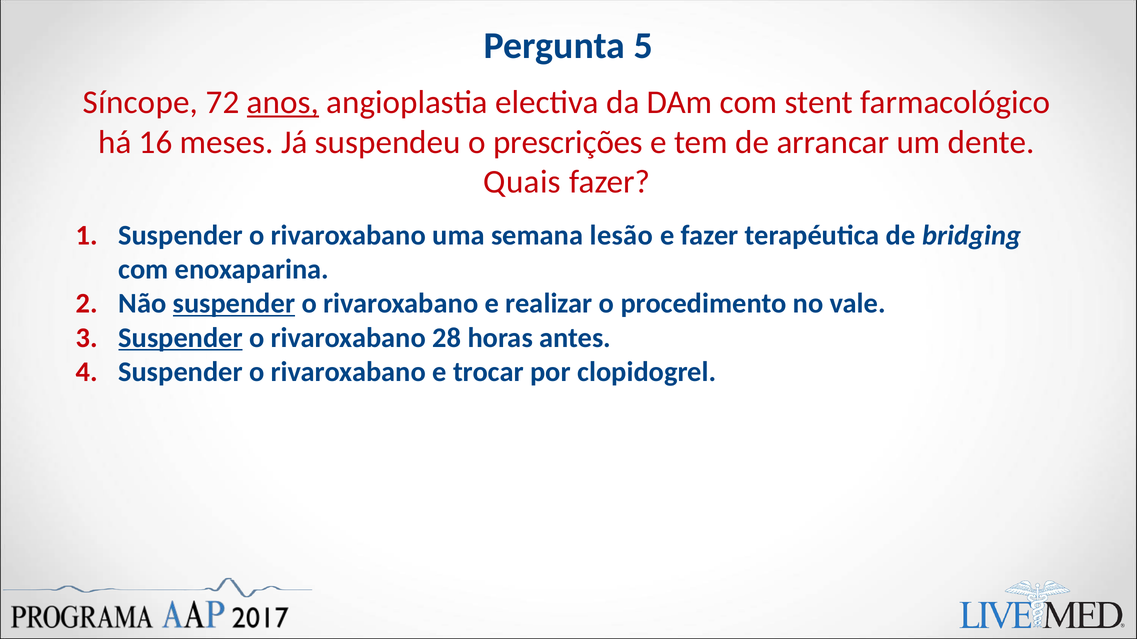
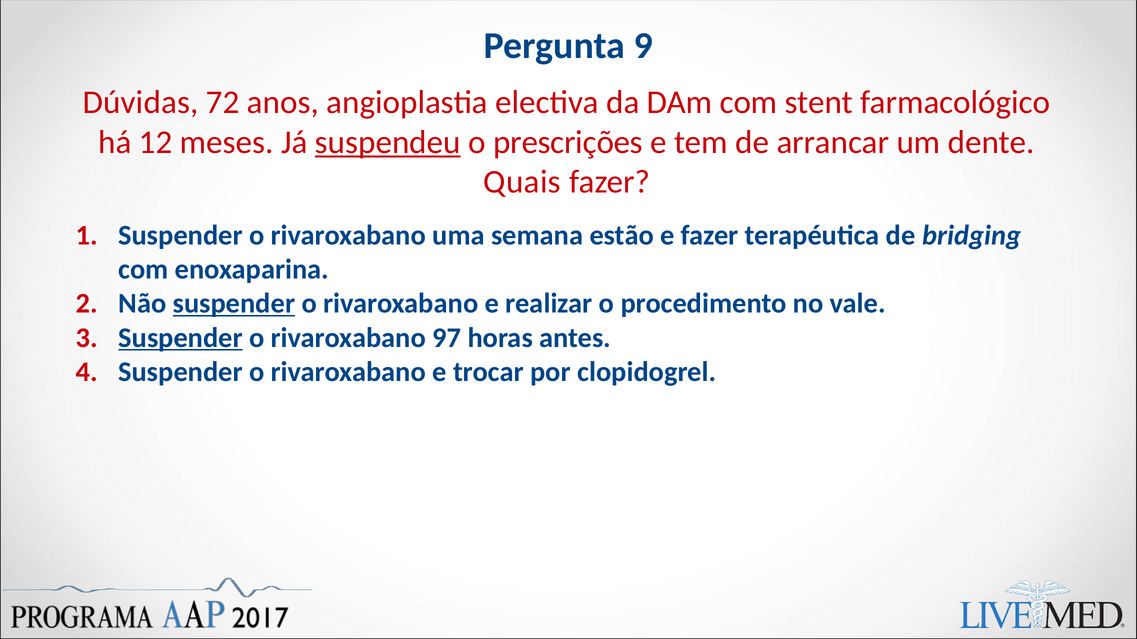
5: 5 -> 9
Síncope: Síncope -> Dúvidas
anos underline: present -> none
16: 16 -> 12
suspendeu underline: none -> present
lesão: lesão -> estão
28: 28 -> 97
